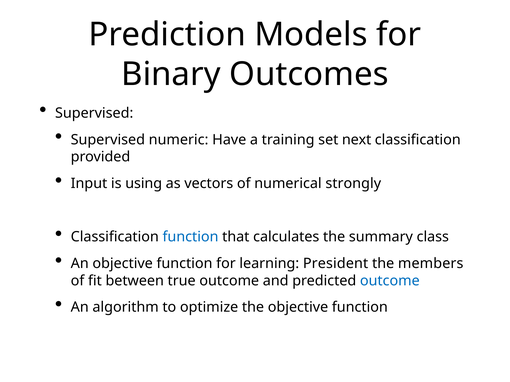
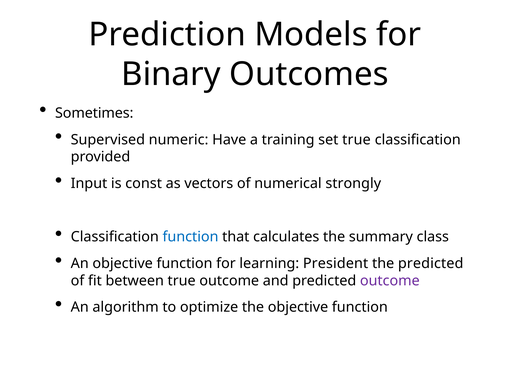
Supervised at (94, 113): Supervised -> Sometimes
set next: next -> true
using: using -> const
the members: members -> predicted
outcome at (390, 281) colour: blue -> purple
